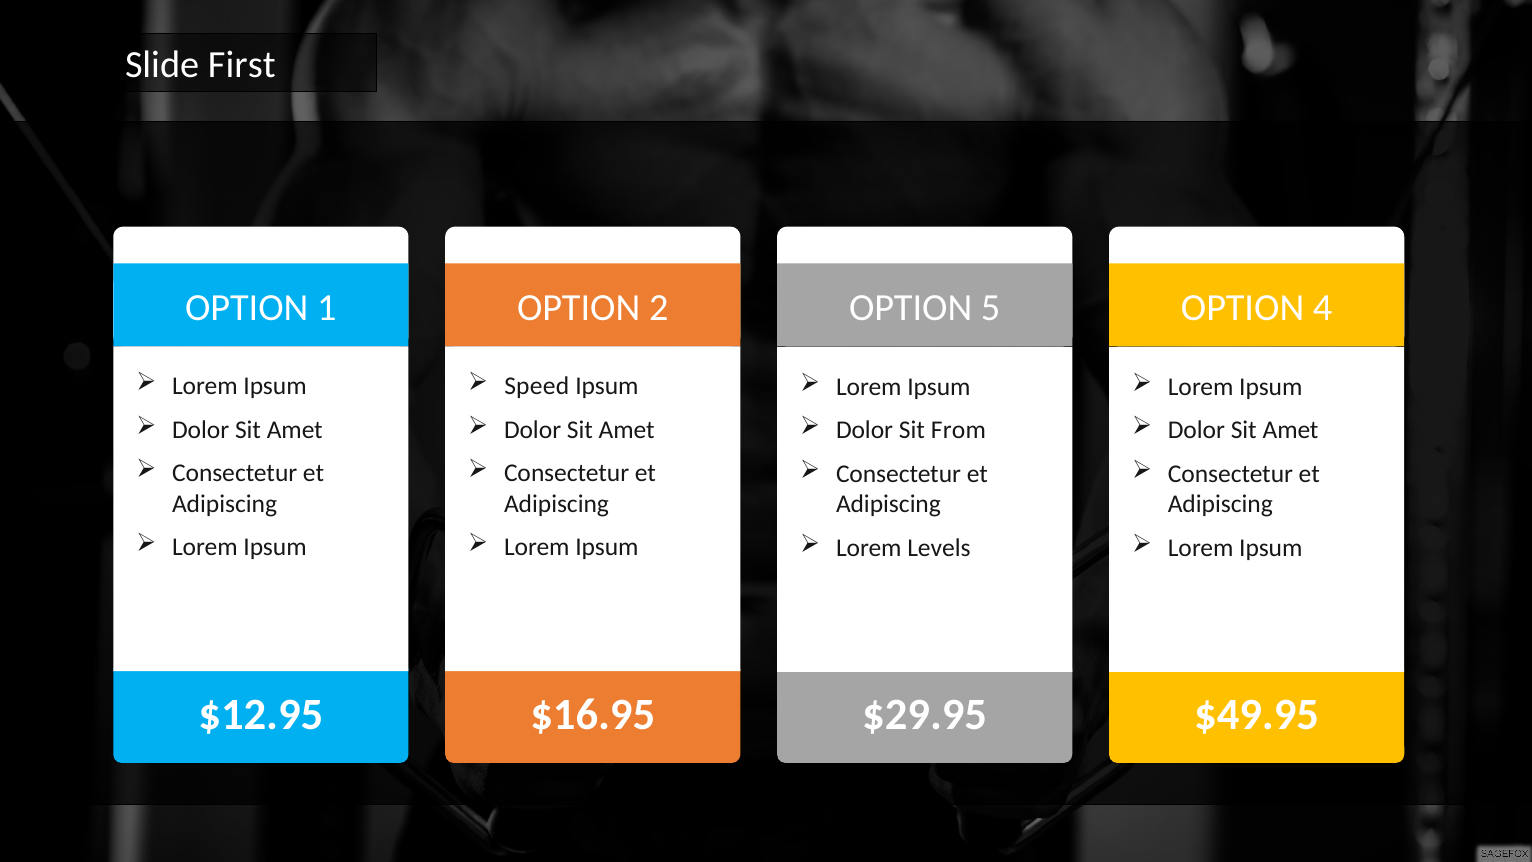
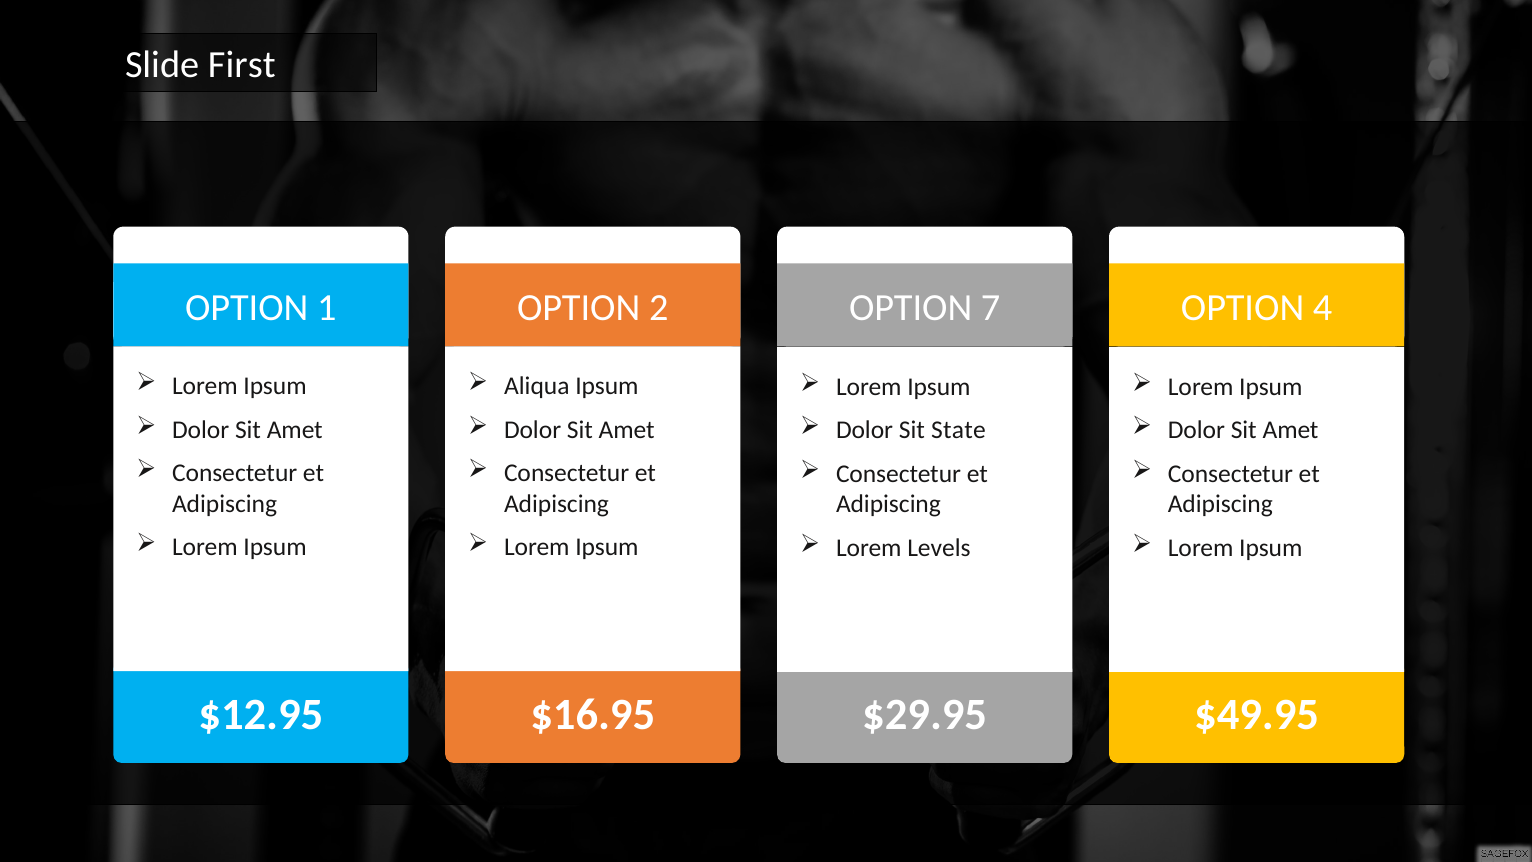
5: 5 -> 7
Speed: Speed -> Aliqua
From: From -> State
